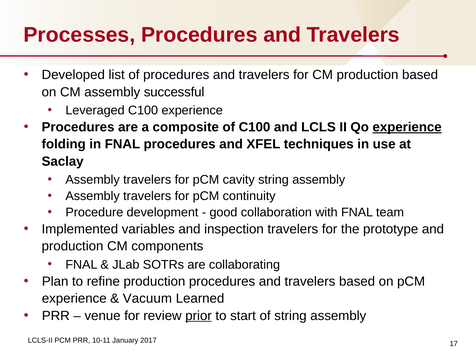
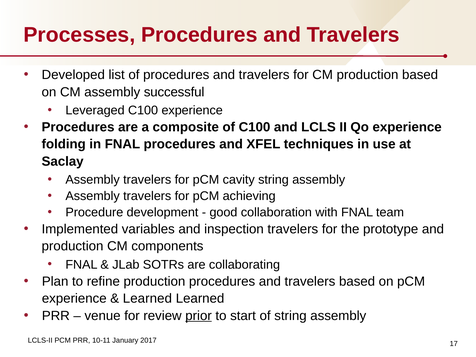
experience at (407, 127) underline: present -> none
continuity: continuity -> achieving
Vacuum at (147, 299): Vacuum -> Learned
